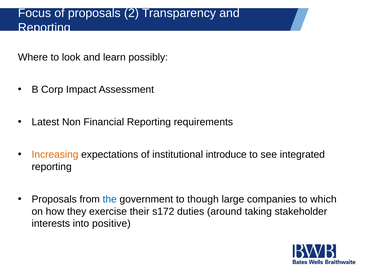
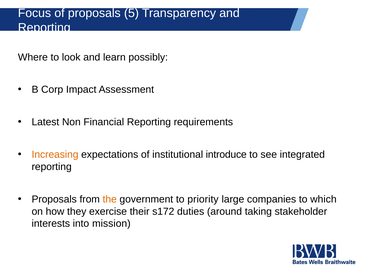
2: 2 -> 5
the colour: blue -> orange
though: though -> priority
positive: positive -> mission
